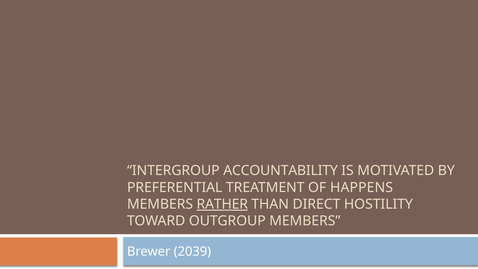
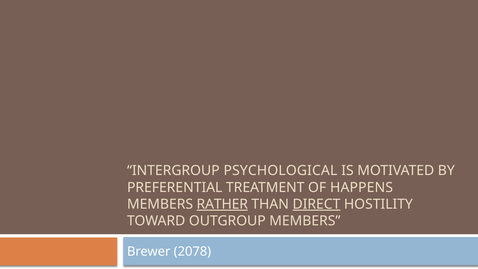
ACCOUNTABILITY: ACCOUNTABILITY -> PSYCHOLOGICAL
DIRECT underline: none -> present
2039: 2039 -> 2078
